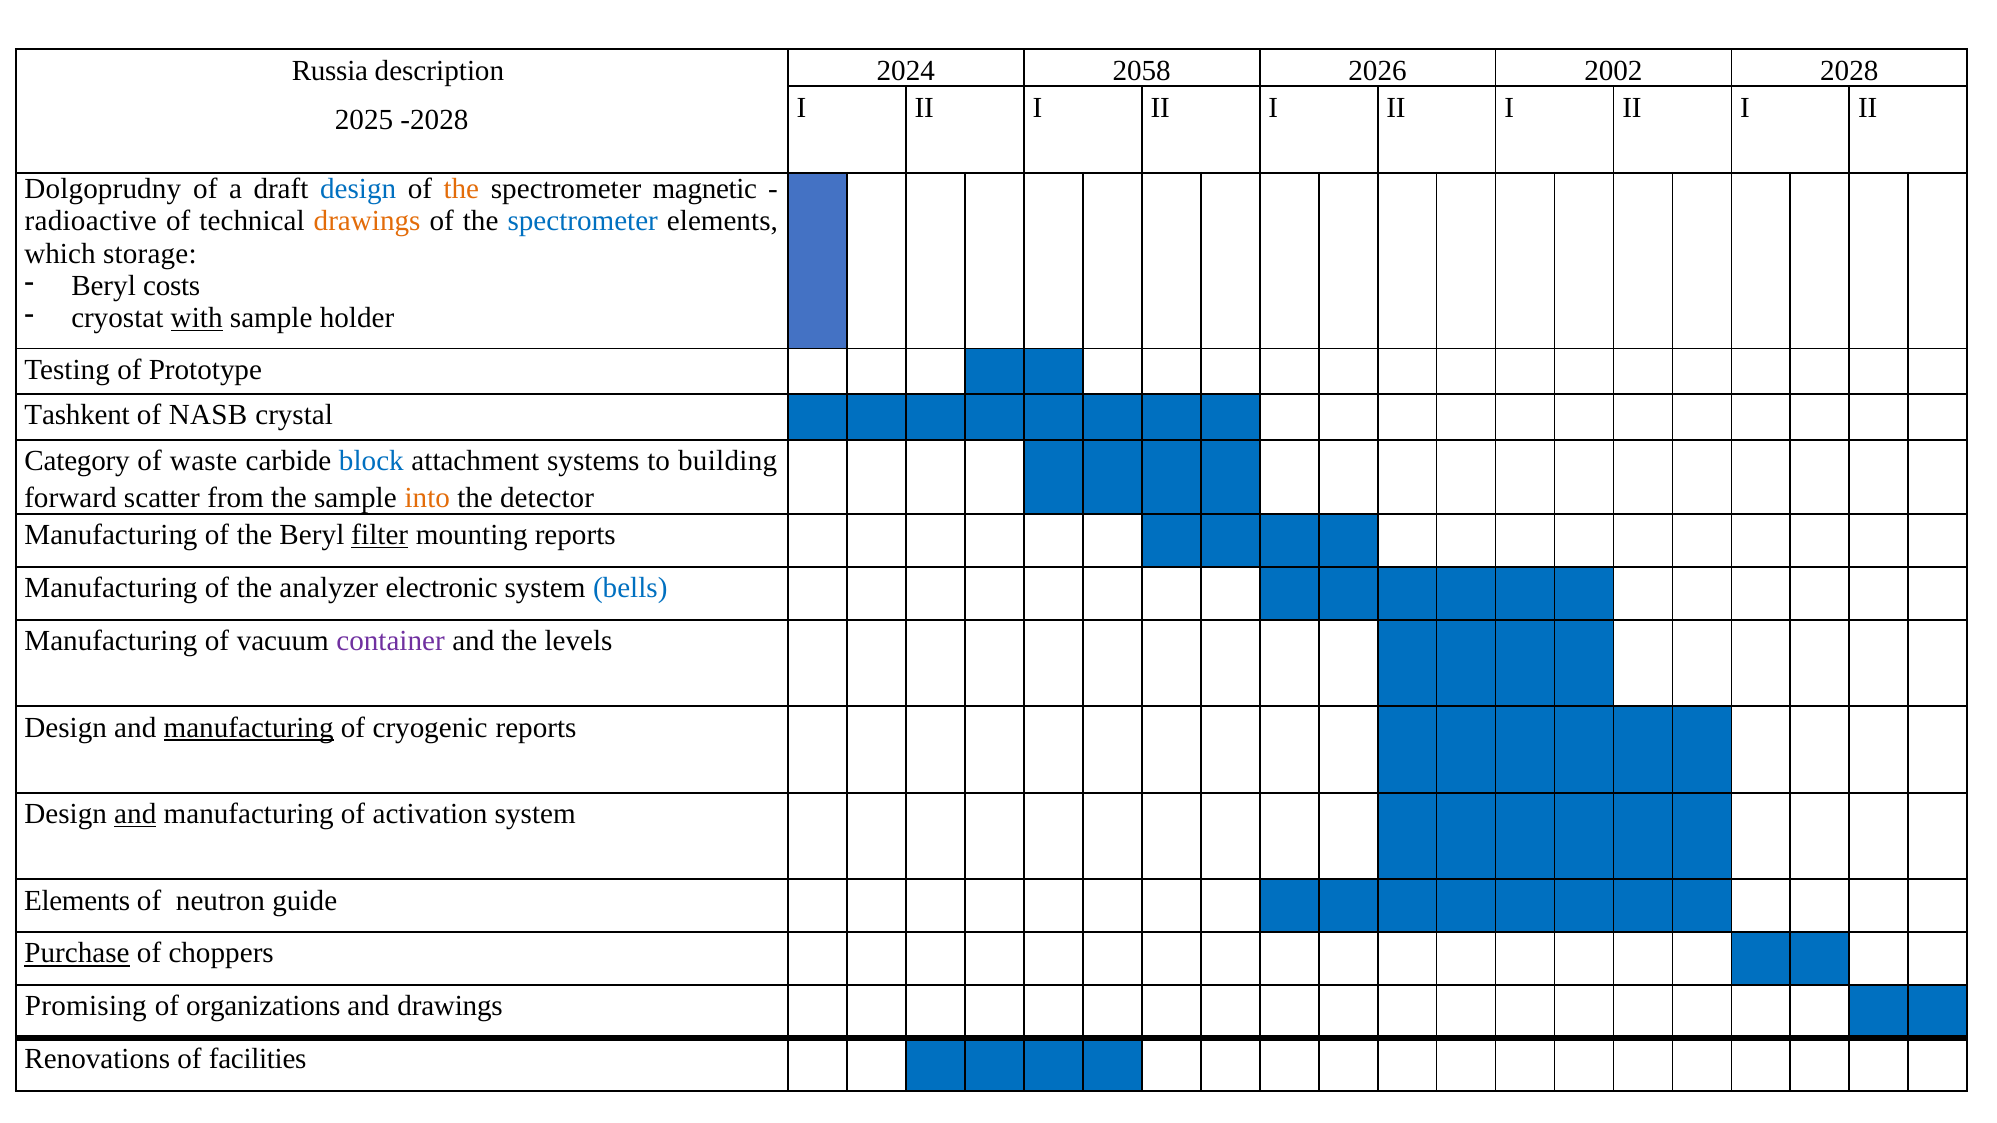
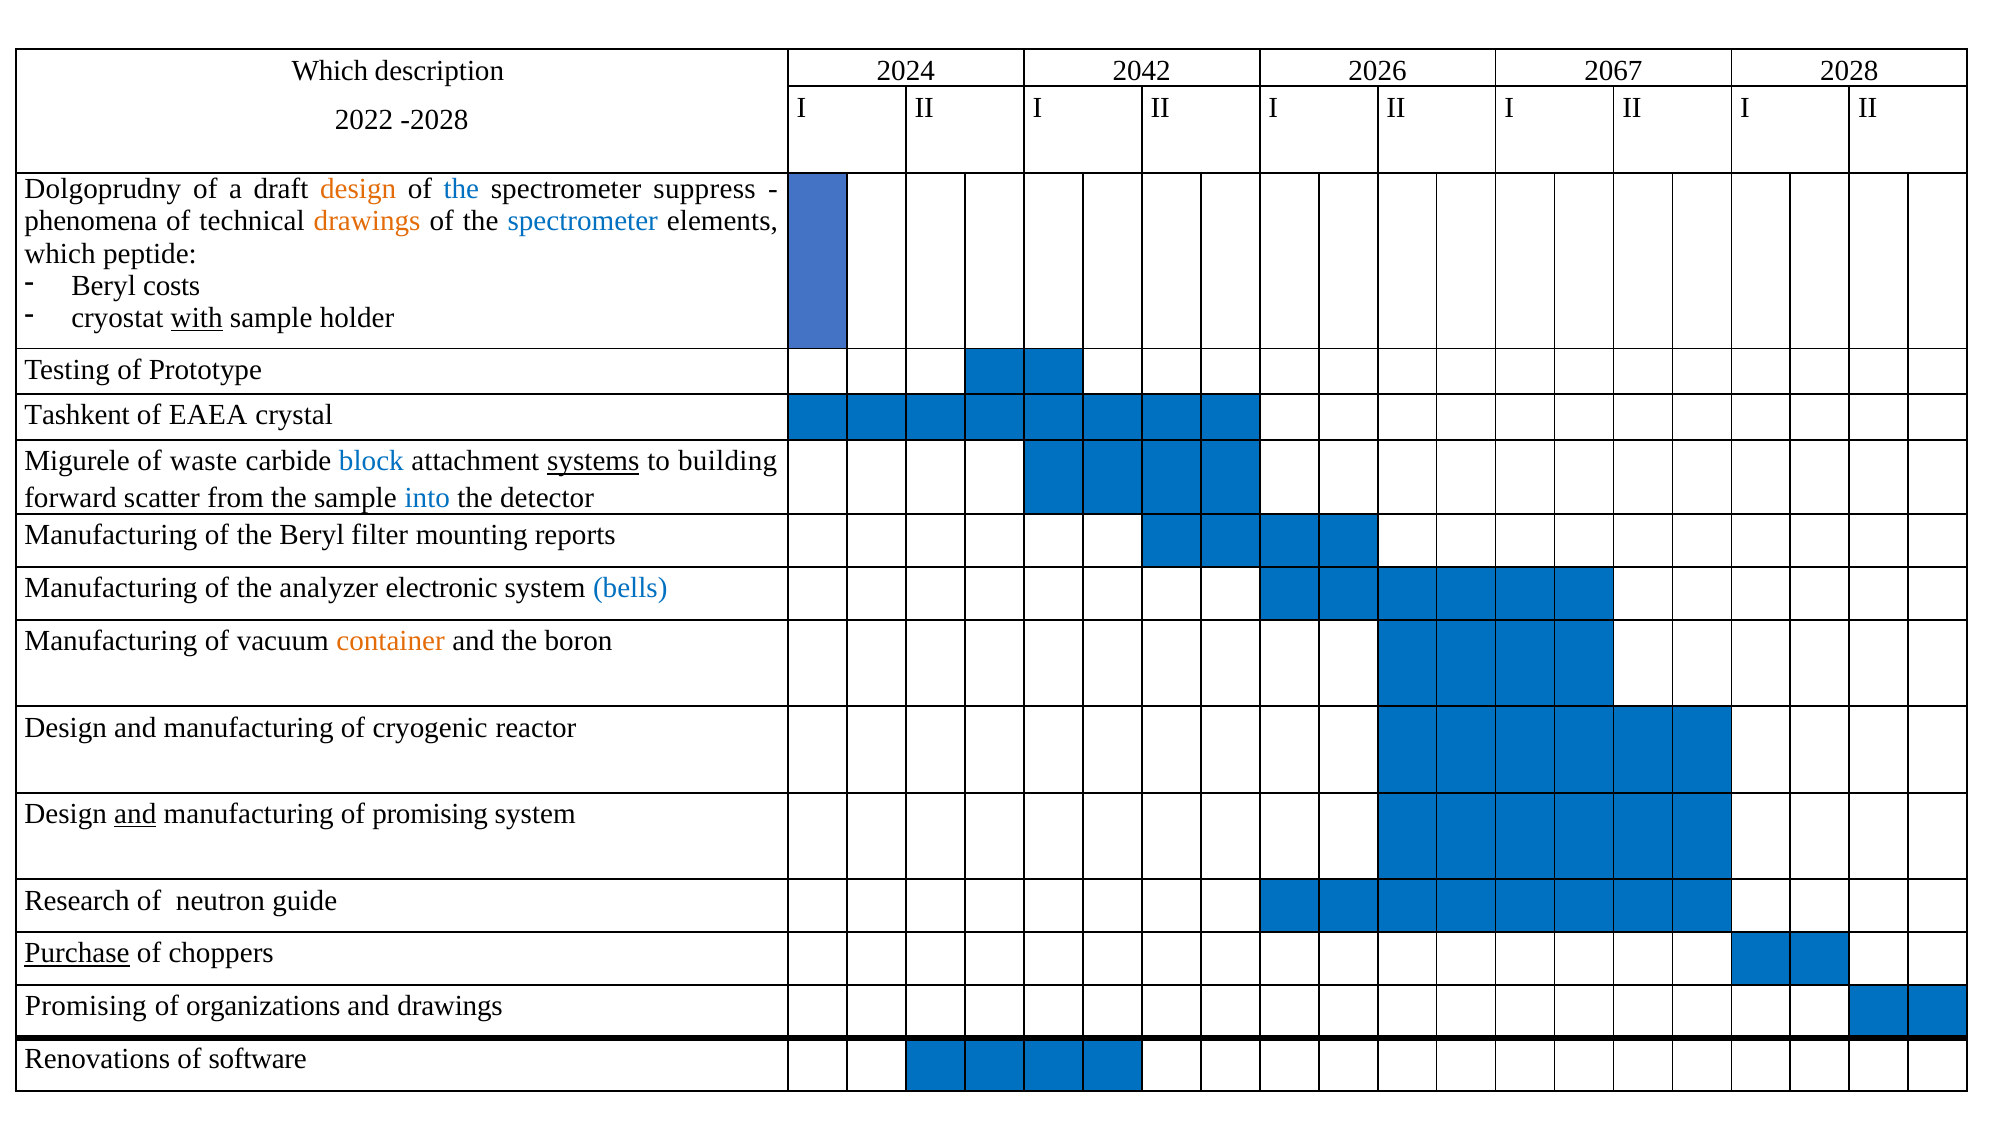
Russia at (330, 70): Russia -> Which
2058: 2058 -> 2042
2002: 2002 -> 2067
2025: 2025 -> 2022
design at (358, 189) colour: blue -> orange
the at (461, 189) colour: orange -> blue
magnetic: magnetic -> suppress
radioactive: radioactive -> phenomena
storage: storage -> peptide
NASB: NASB -> EAEA
Category: Category -> Migurele
systems underline: none -> present
into colour: orange -> blue
filter underline: present -> none
container colour: purple -> orange
levels: levels -> boron
manufacturing at (249, 728) underline: present -> none
cryogenic reports: reports -> reactor
of activation: activation -> promising
Elements at (77, 901): Elements -> Research
facilities: facilities -> software
